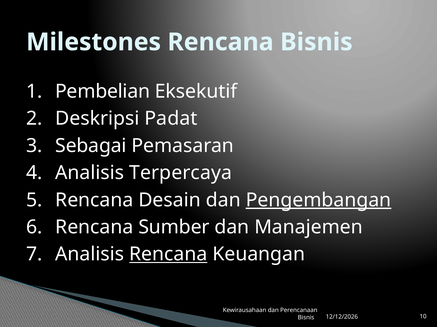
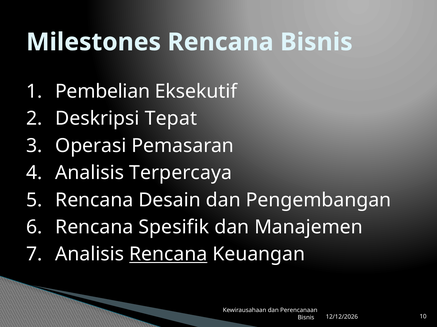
Padat: Padat -> Tepat
Sebagai: Sebagai -> Operasi
Pengembangan underline: present -> none
Sumber: Sumber -> Spesifik
